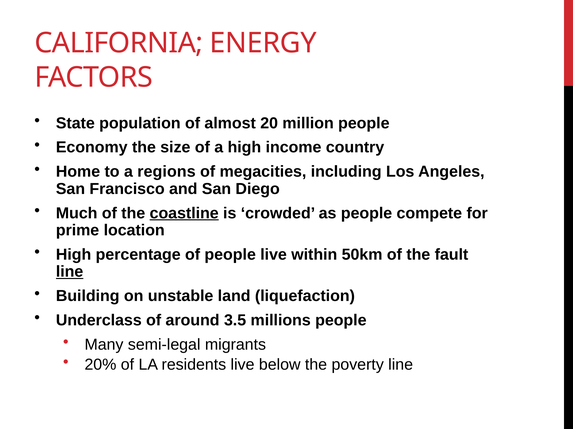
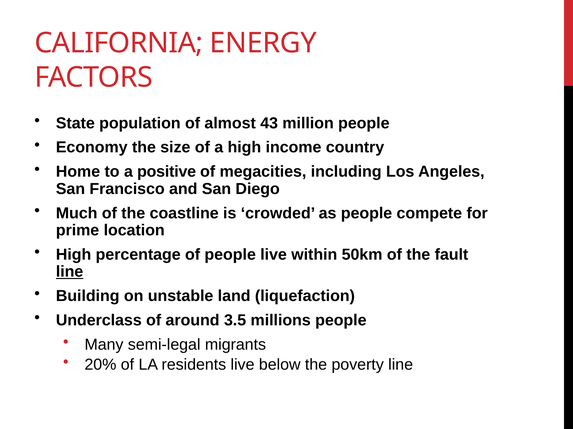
20: 20 -> 43
regions: regions -> positive
coastline underline: present -> none
